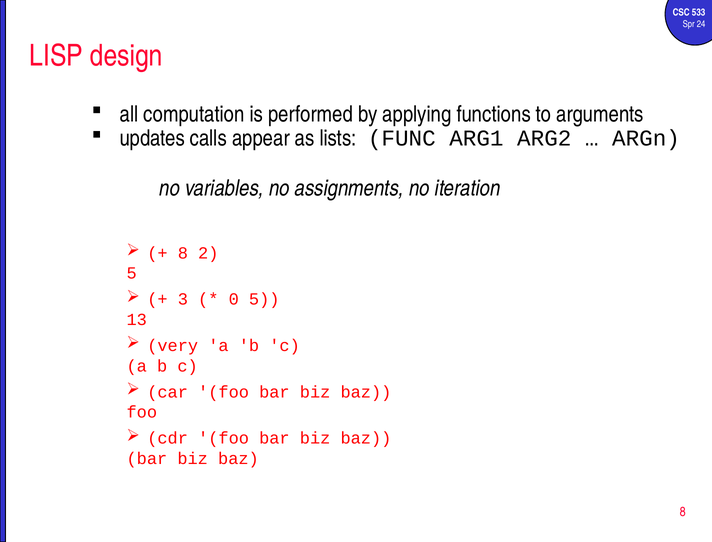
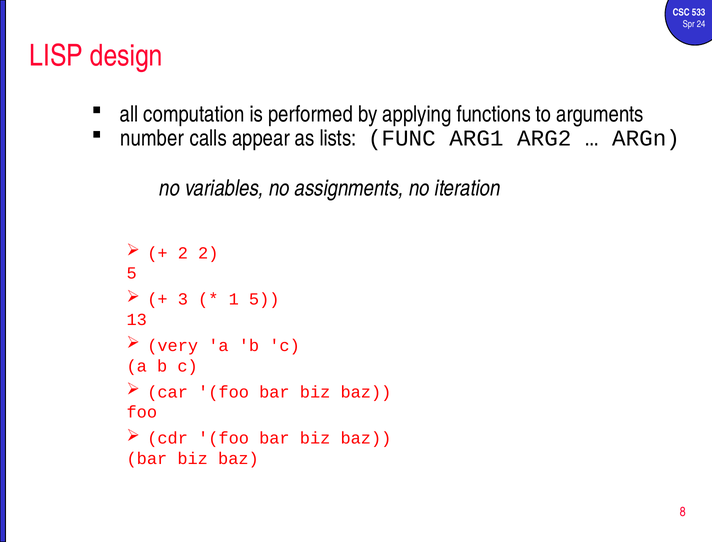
updates: updates -> number
8 at (183, 253): 8 -> 2
0: 0 -> 1
